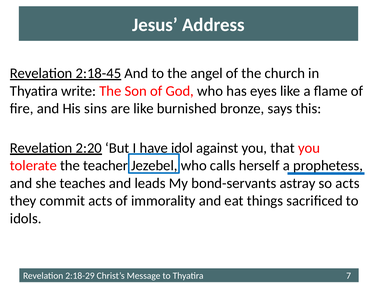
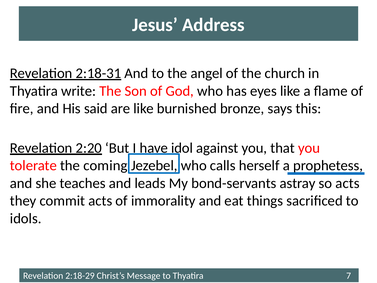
2:18-45: 2:18-45 -> 2:18-31
sins: sins -> said
teacher: teacher -> coming
